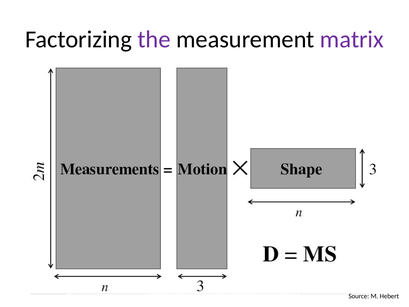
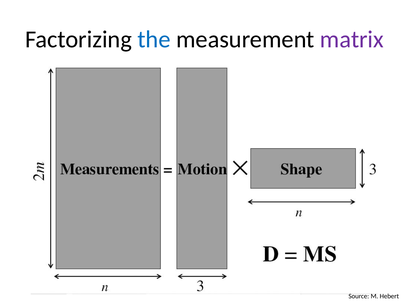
the colour: purple -> blue
